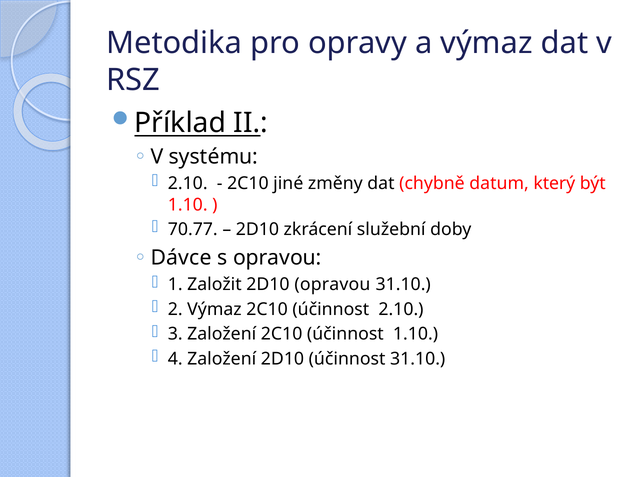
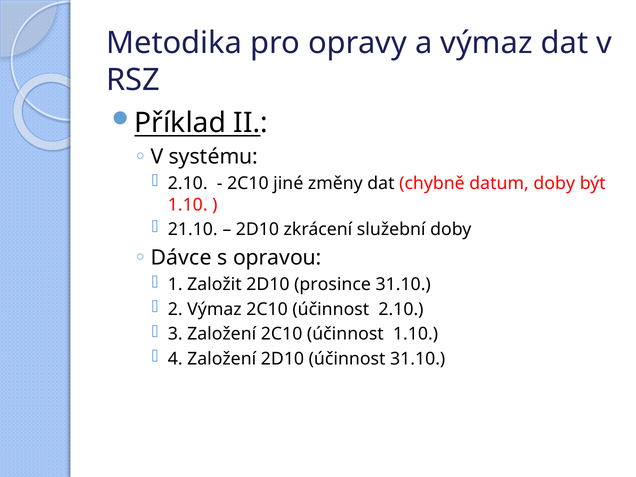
datum který: který -> doby
70.77: 70.77 -> 21.10
2D10 opravou: opravou -> prosince
